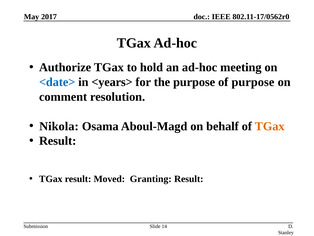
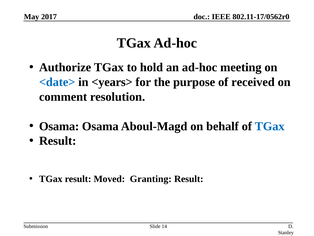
of purpose: purpose -> received
Nikola at (59, 126): Nikola -> Osama
TGax at (270, 126) colour: orange -> blue
